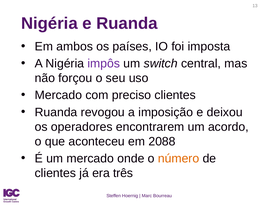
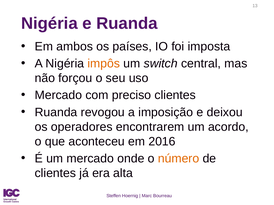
impôs colour: purple -> orange
2088: 2088 -> 2016
três: três -> alta
